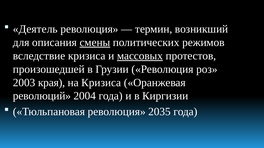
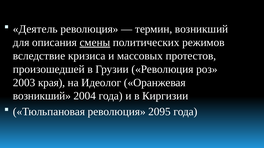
массовых underline: present -> none
на Кризиса: Кризиса -> Идеолог
революций at (42, 96): революций -> возникший
2035: 2035 -> 2095
